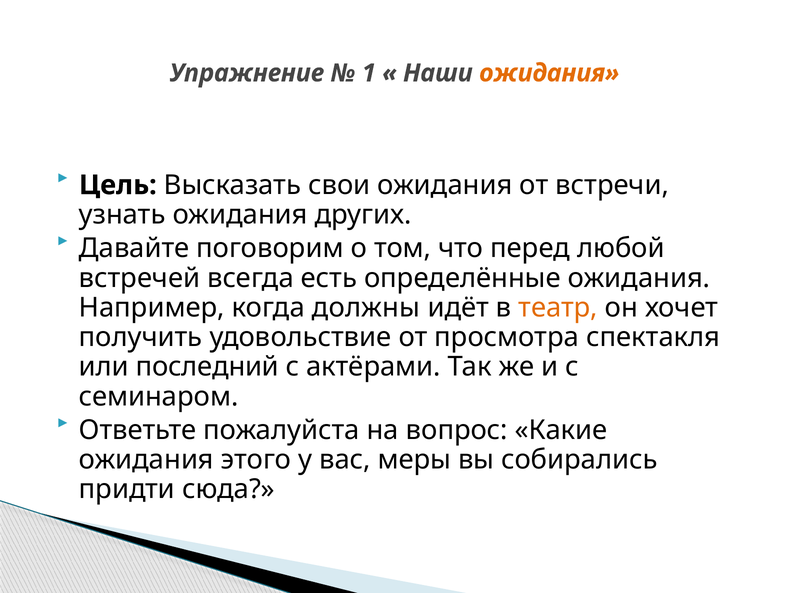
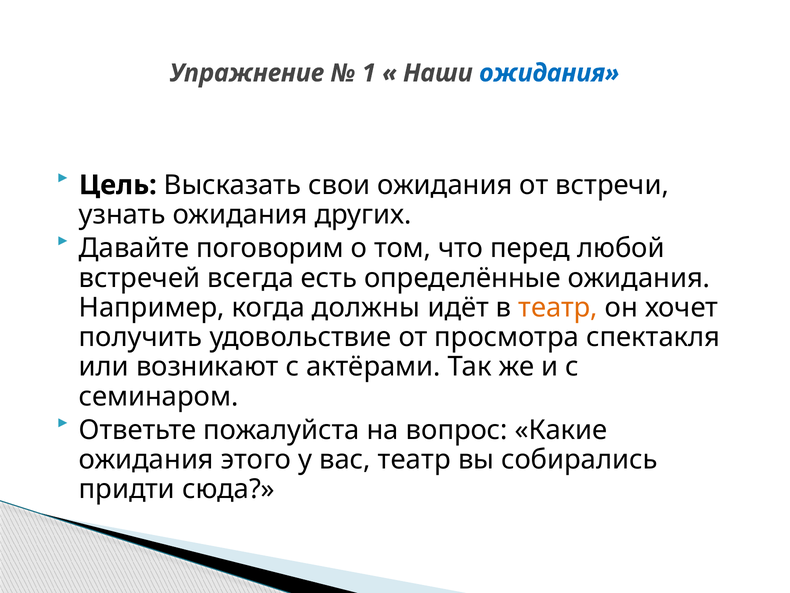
ожидания at (549, 73) colour: orange -> blue
последний: последний -> возникают
вас меры: меры -> театр
